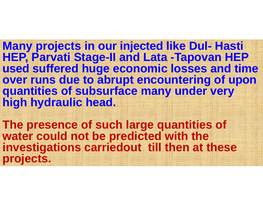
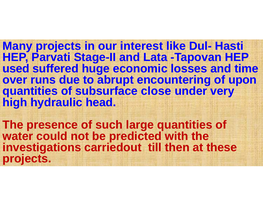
injected: injected -> interest
subsurface many: many -> close
